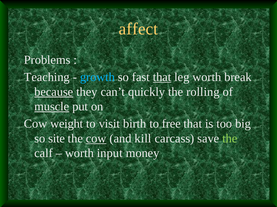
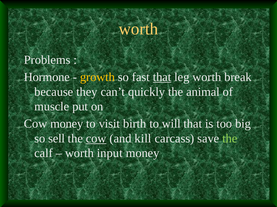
affect at (138, 29): affect -> worth
Teaching: Teaching -> Hormone
growth colour: light blue -> yellow
because underline: present -> none
rolling: rolling -> animal
muscle underline: present -> none
Cow weight: weight -> money
free: free -> will
site: site -> sell
